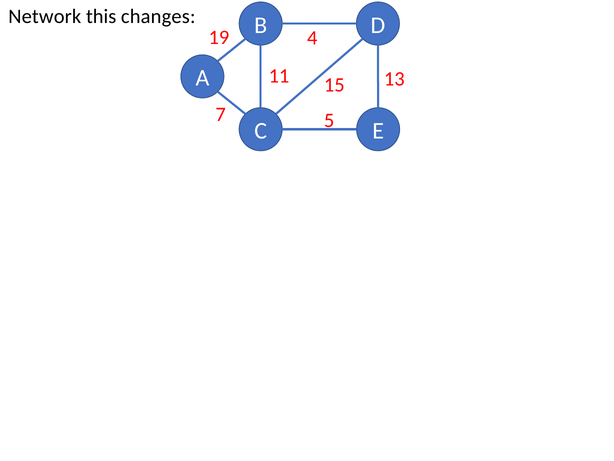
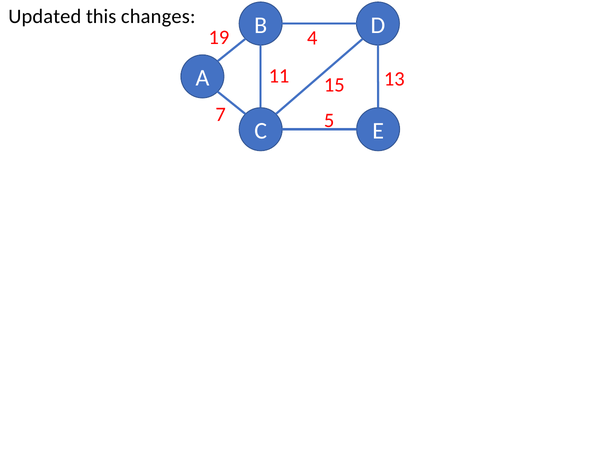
Network: Network -> Updated
